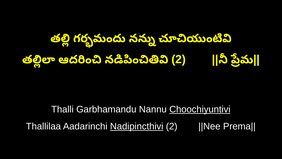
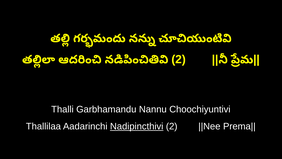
Choochiyuntivi underline: present -> none
